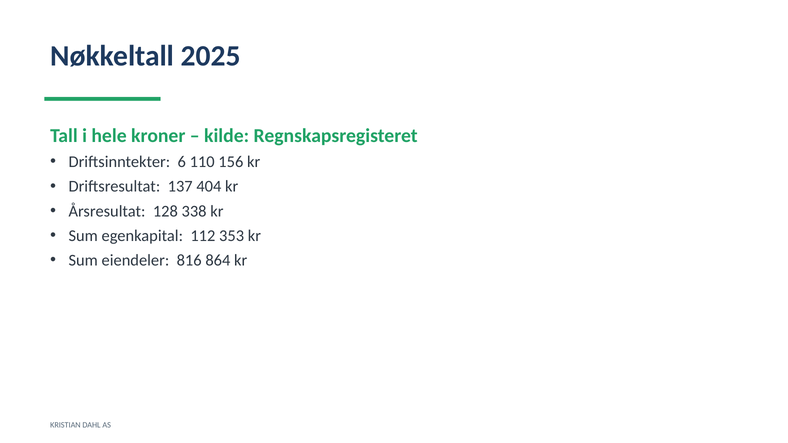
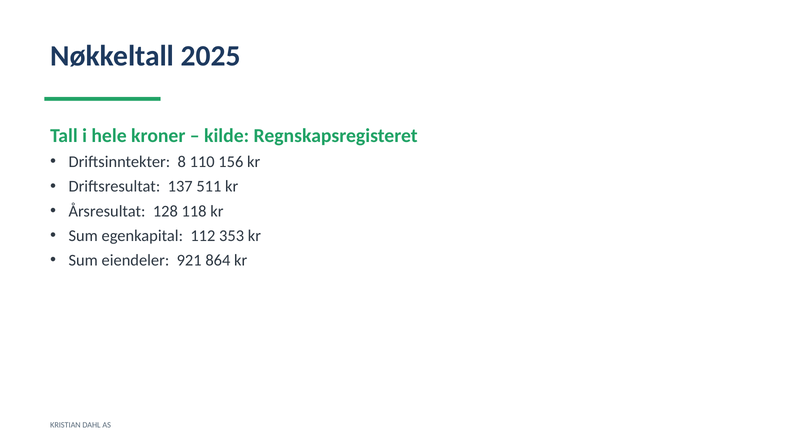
6: 6 -> 8
404: 404 -> 511
338: 338 -> 118
816: 816 -> 921
